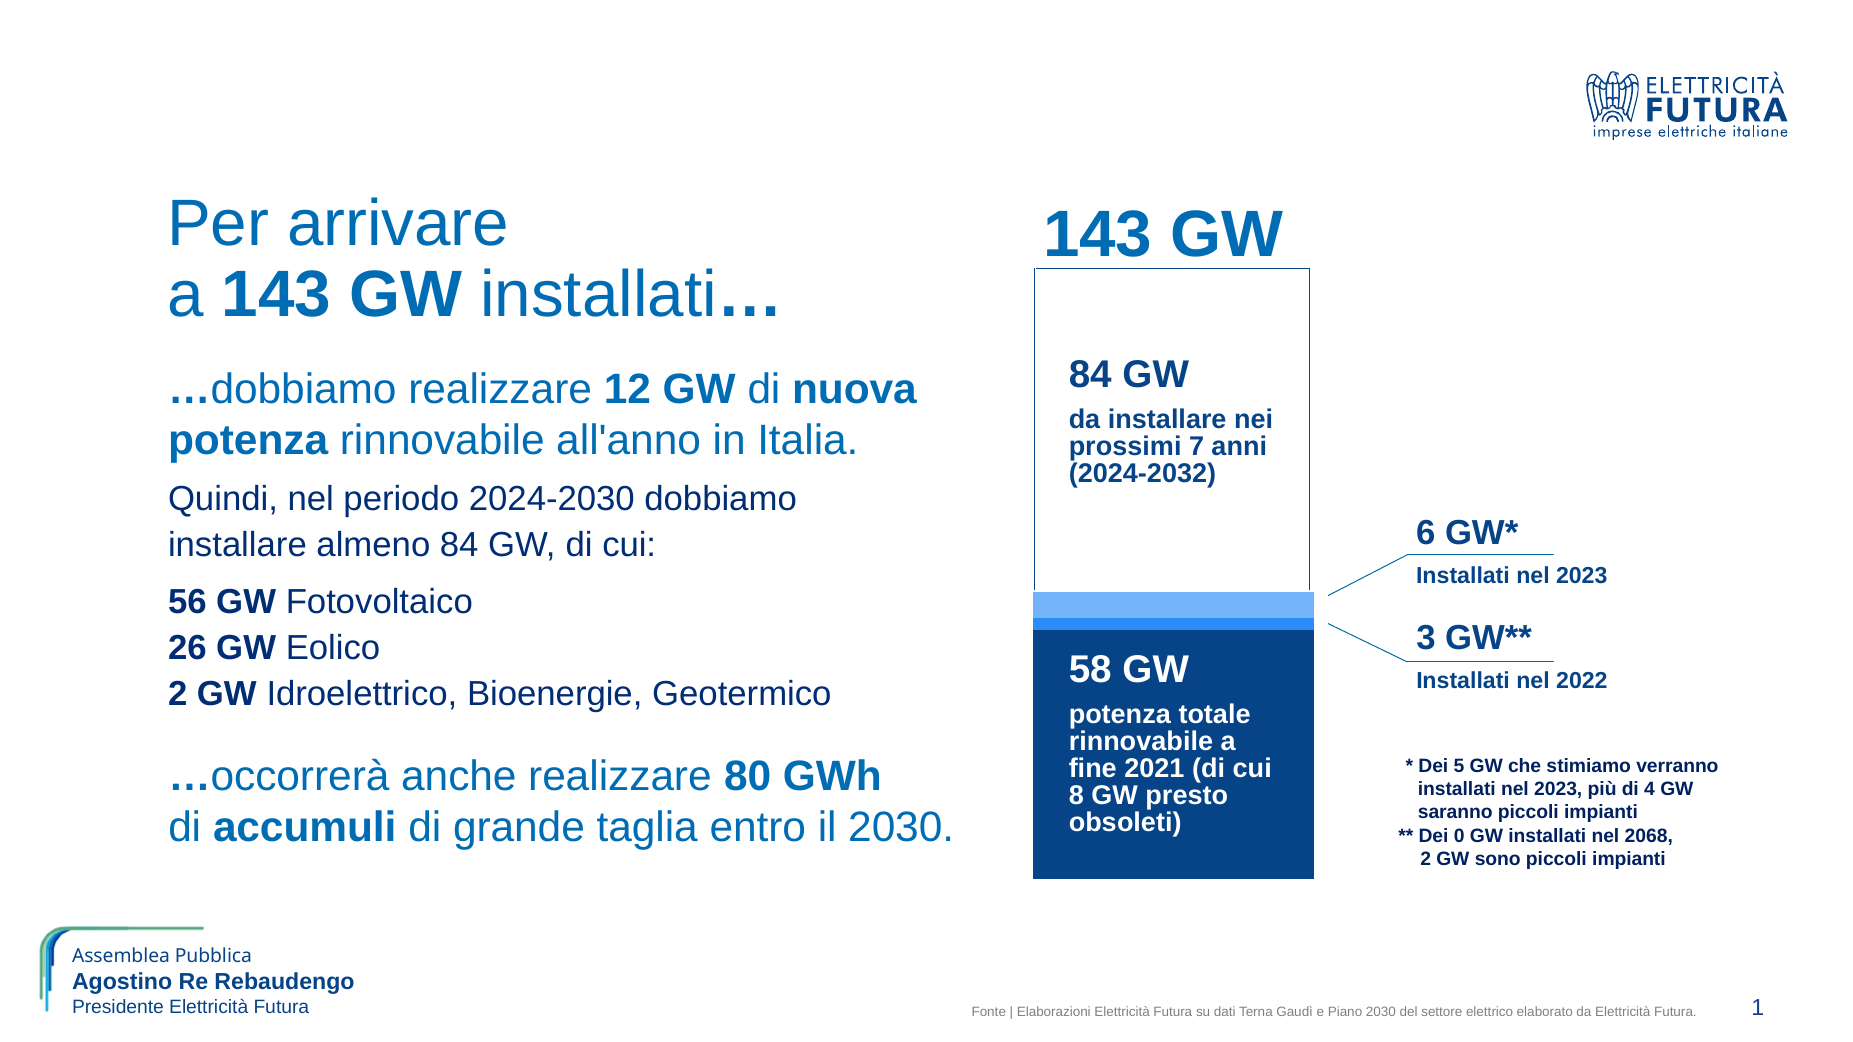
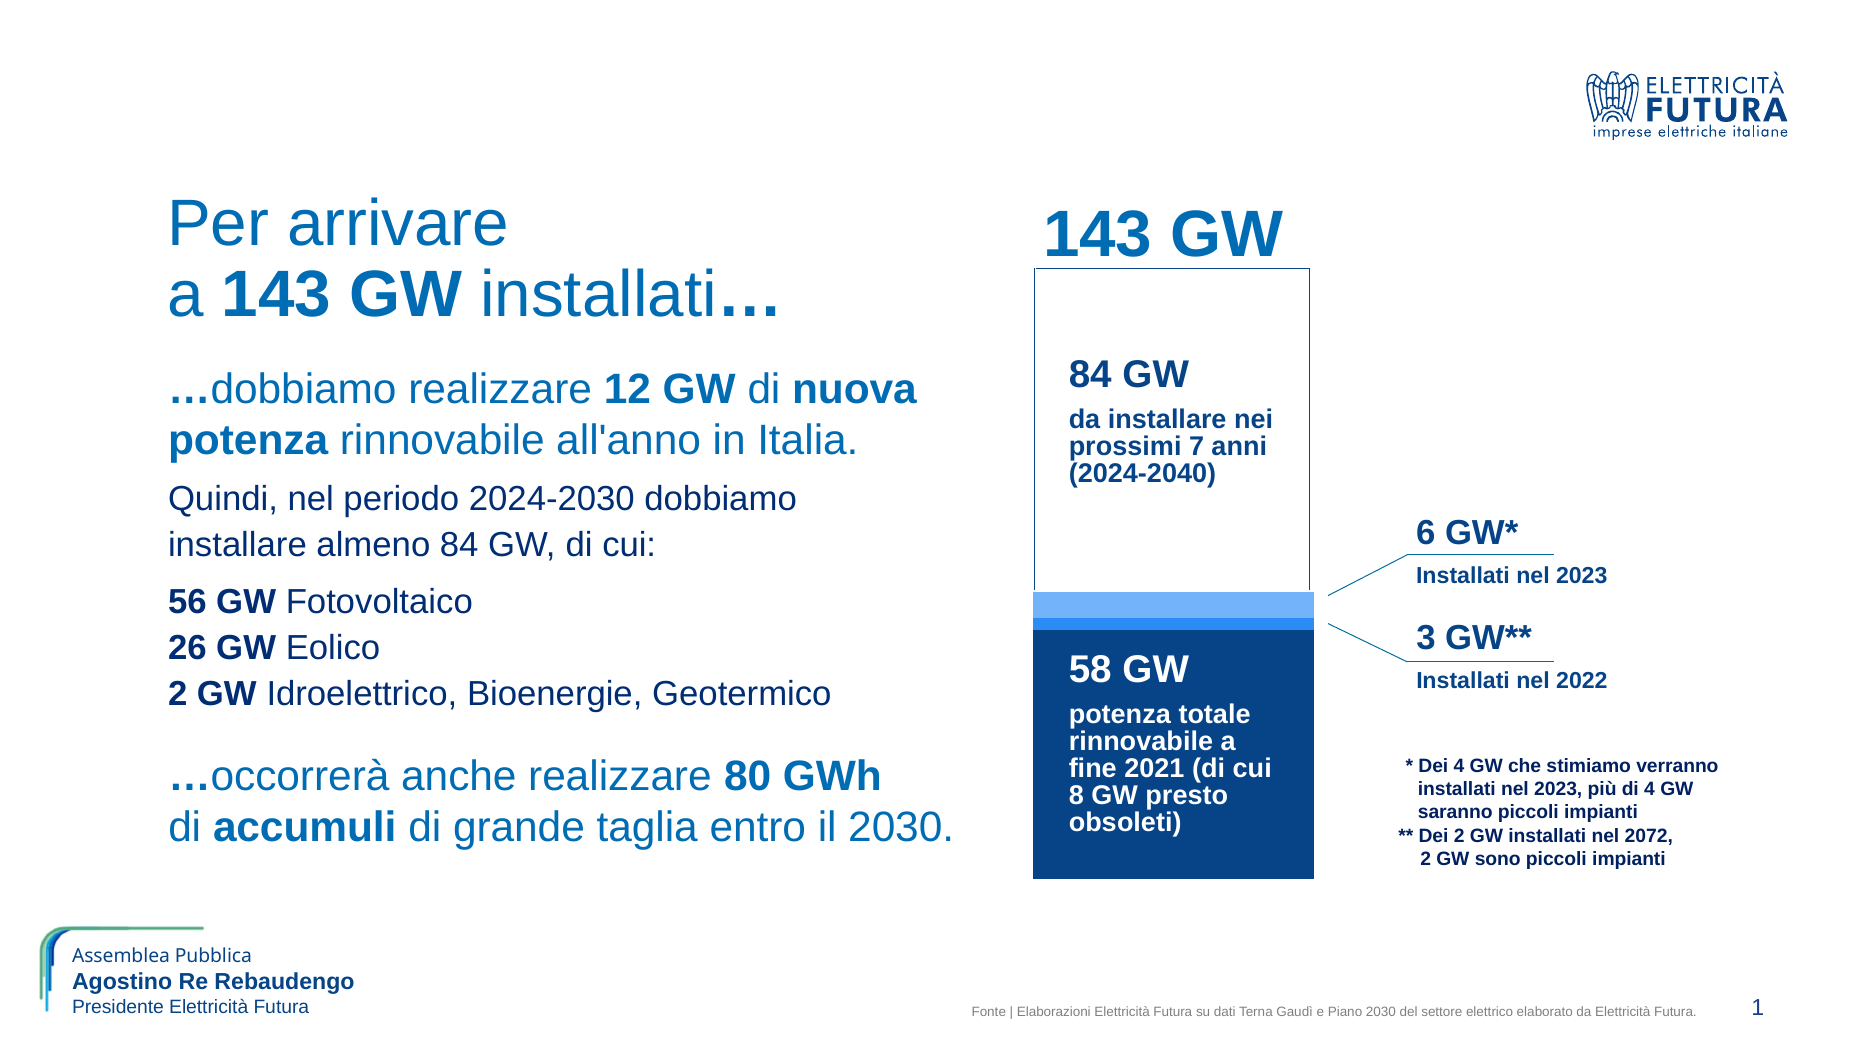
2024-2032: 2024-2032 -> 2024-2040
Dei 5: 5 -> 4
Dei 0: 0 -> 2
2068: 2068 -> 2072
